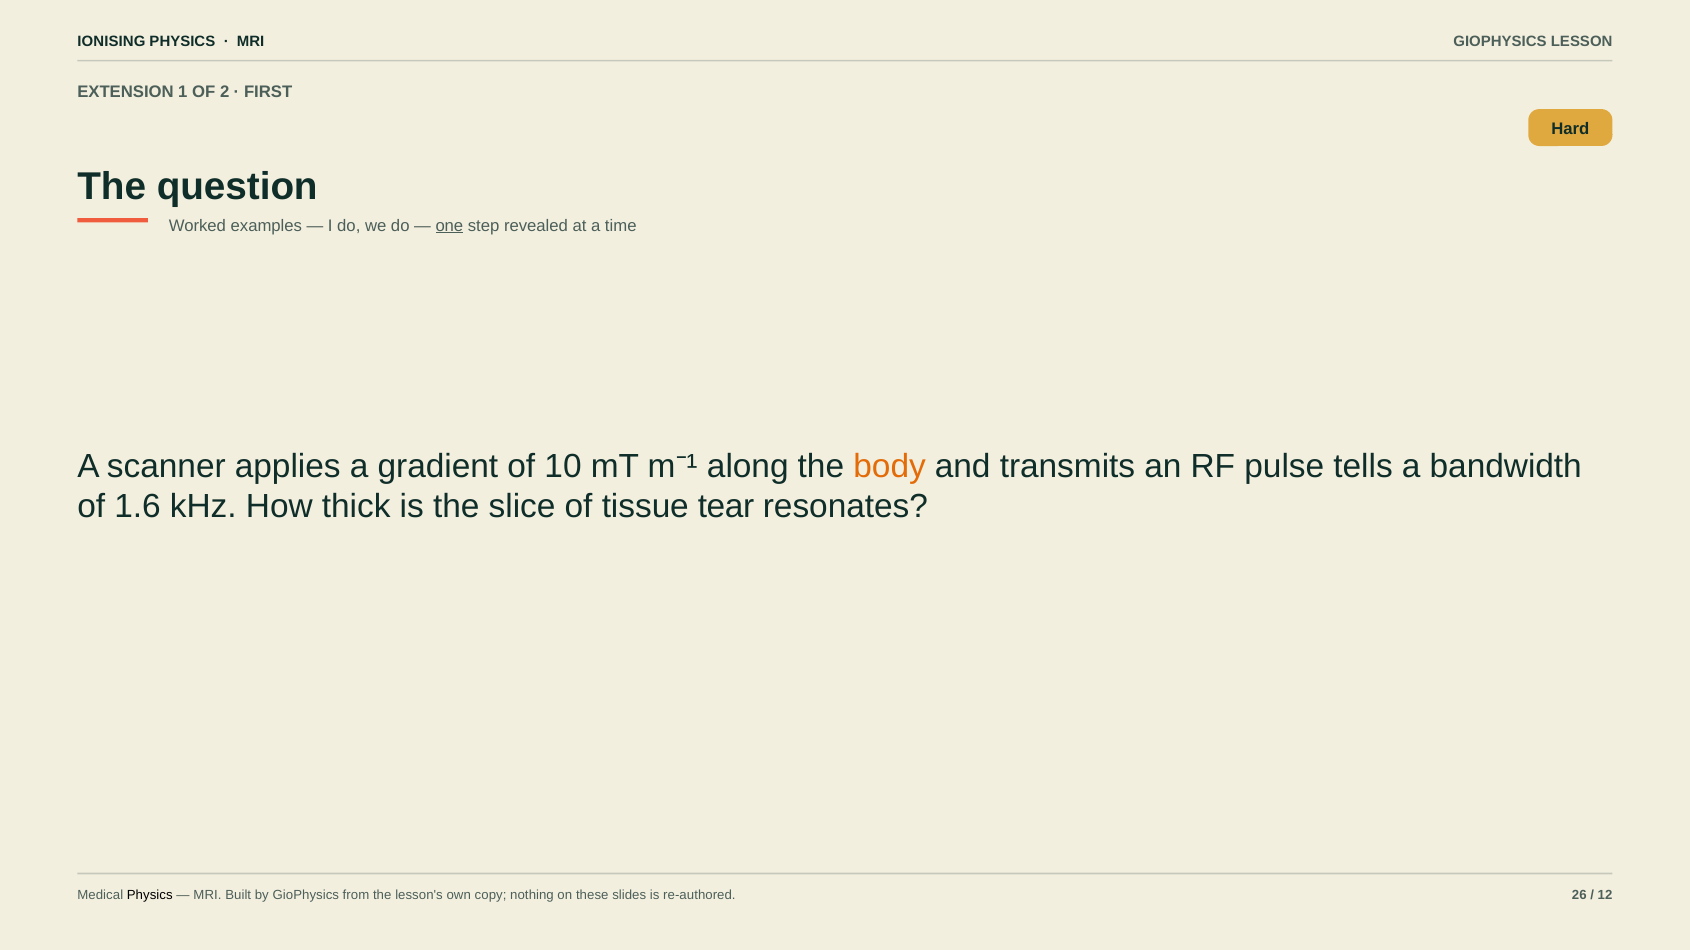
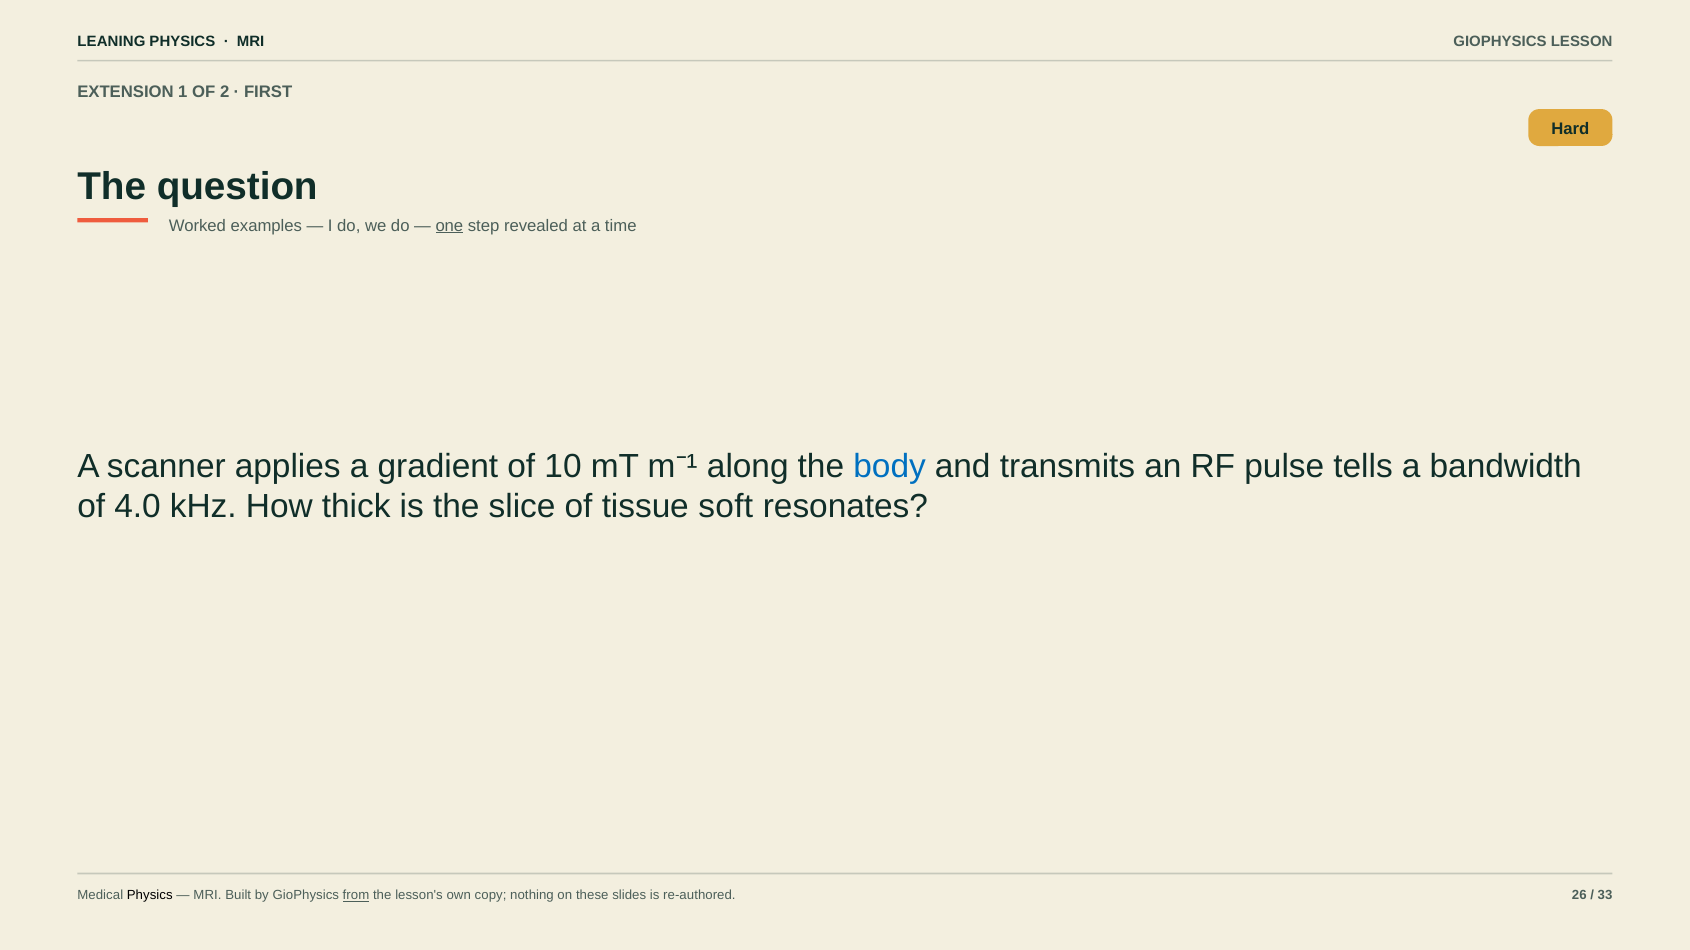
IONISING: IONISING -> LEANING
body colour: orange -> blue
1.6: 1.6 -> 4.0
tear: tear -> soft
from underline: none -> present
12: 12 -> 33
